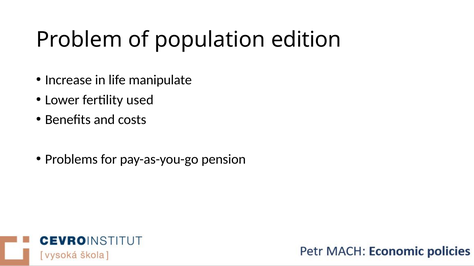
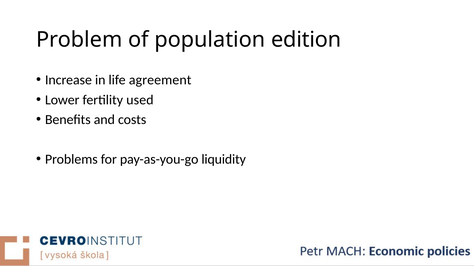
manipulate: manipulate -> agreement
pension: pension -> liquidity
